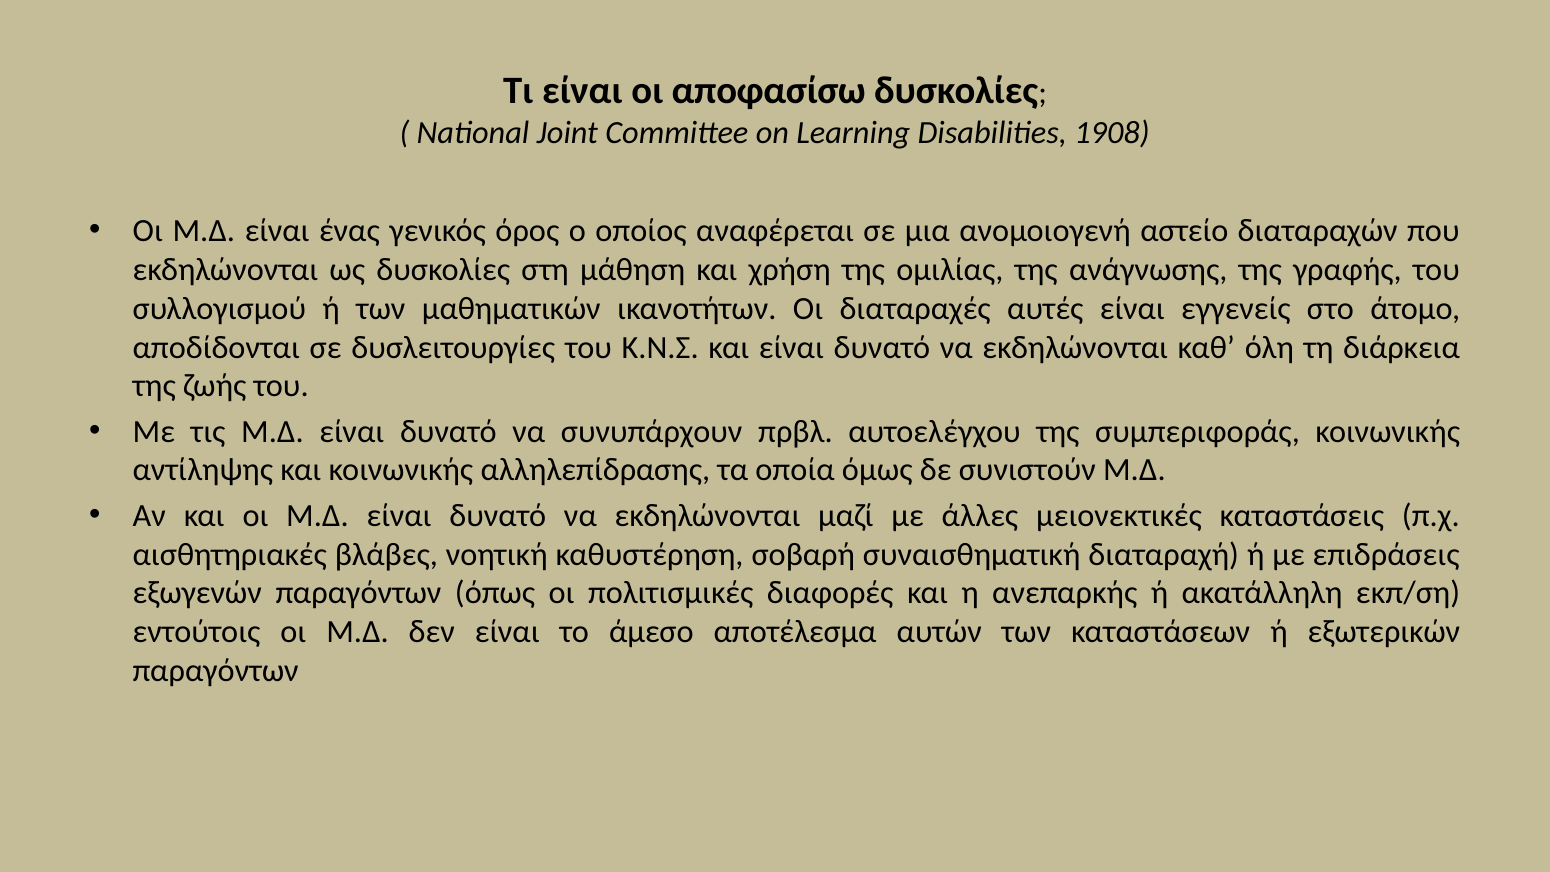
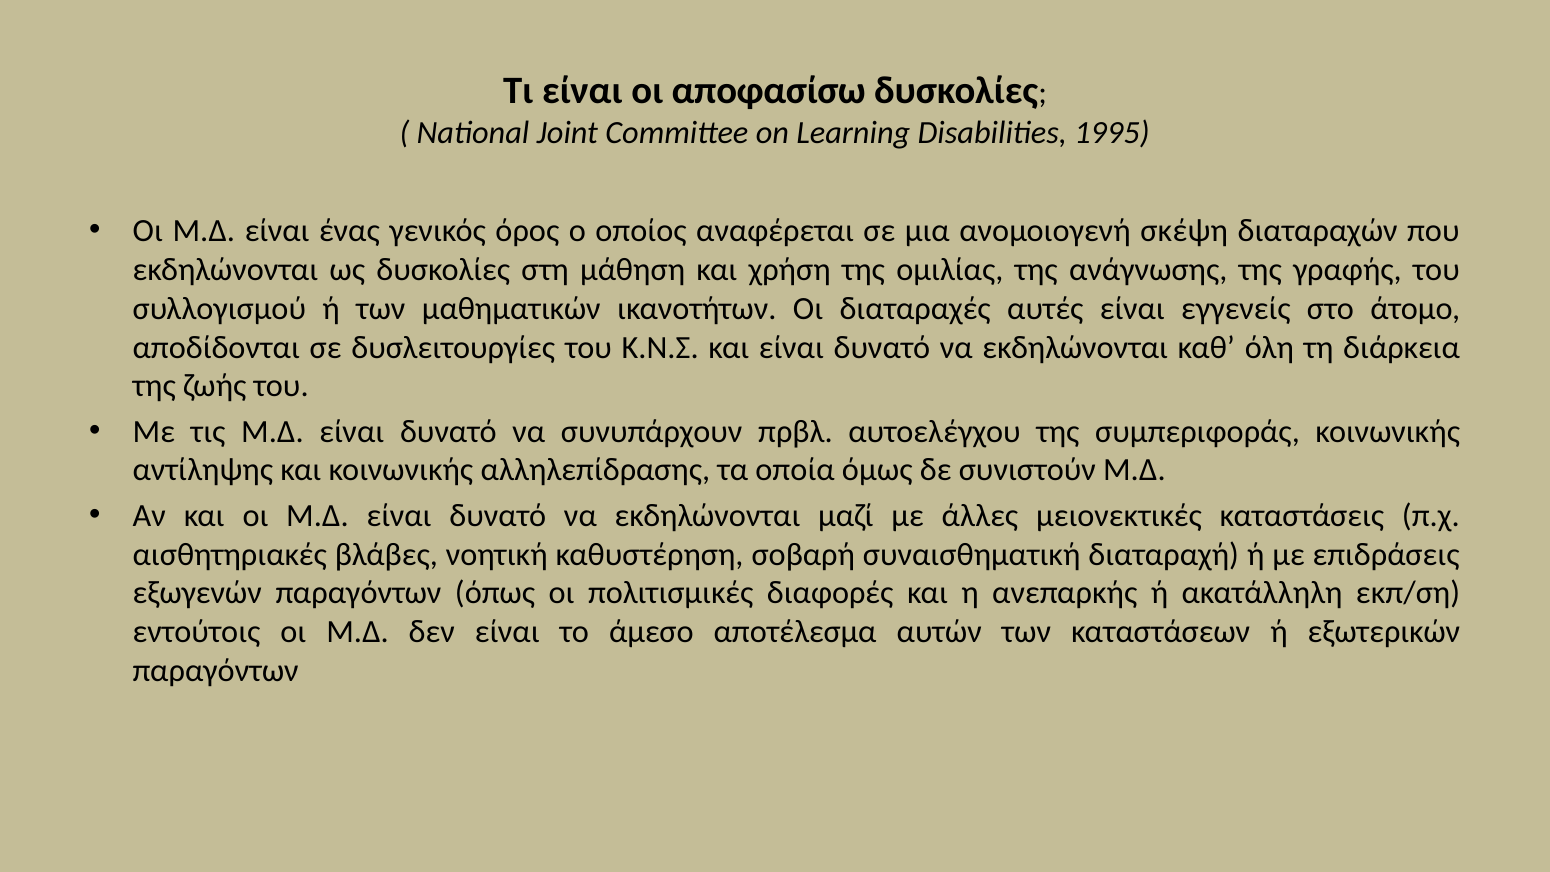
1908: 1908 -> 1995
αστείο: αστείο -> σκέψη
